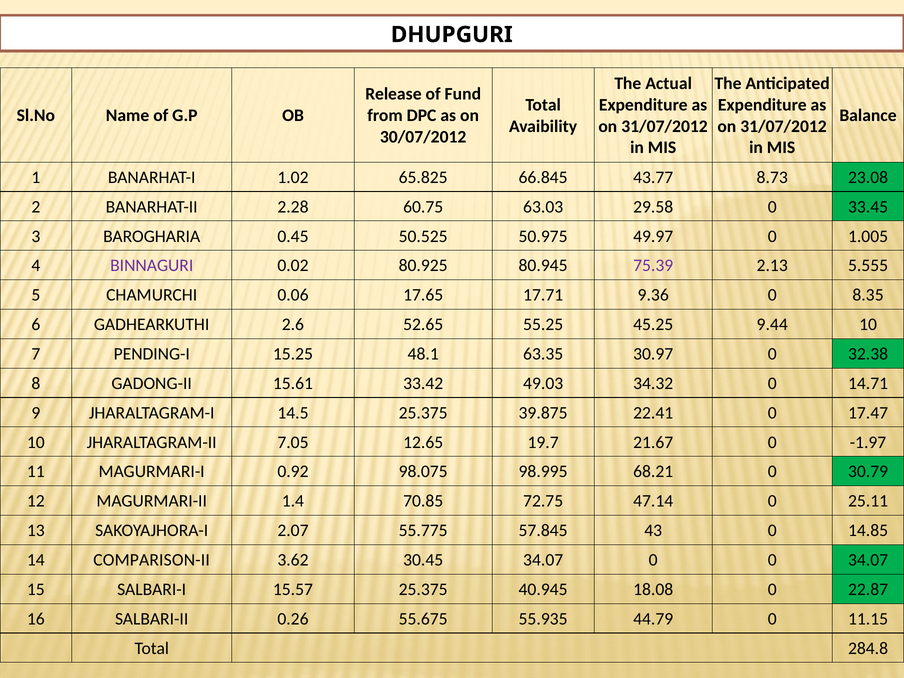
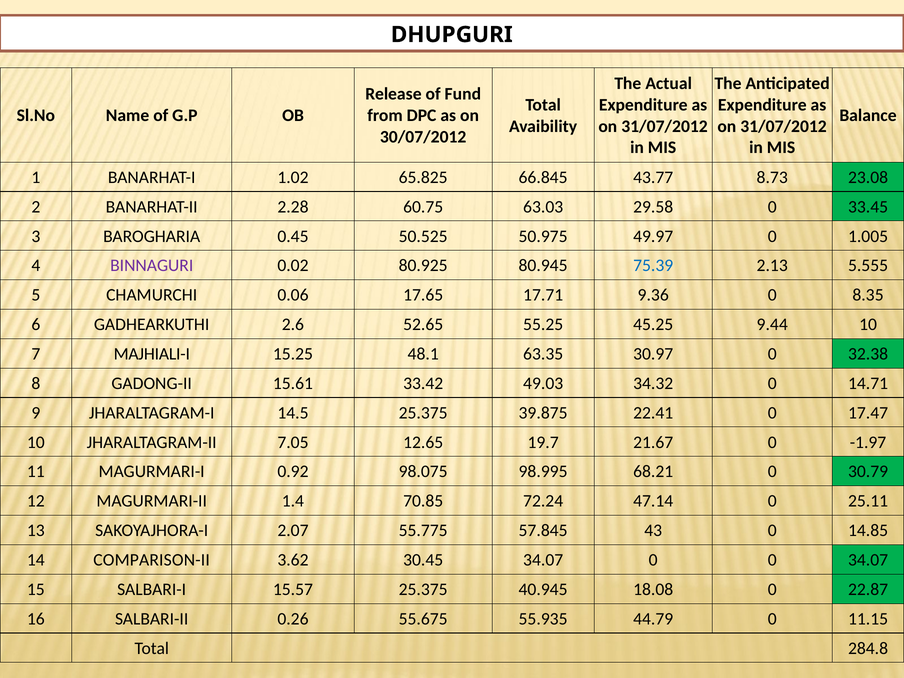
75.39 colour: purple -> blue
PENDING-I: PENDING-I -> MAJHIALI-I
72.75: 72.75 -> 72.24
